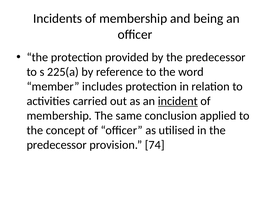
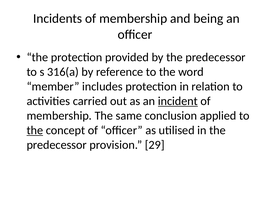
225(a: 225(a -> 316(a
the at (35, 130) underline: none -> present
74: 74 -> 29
